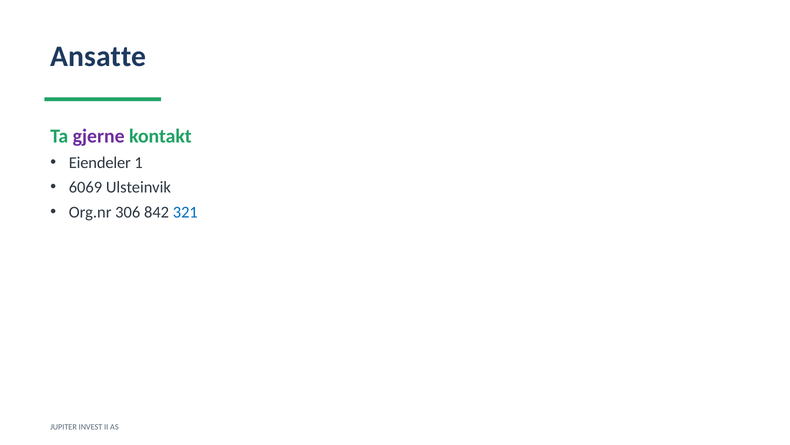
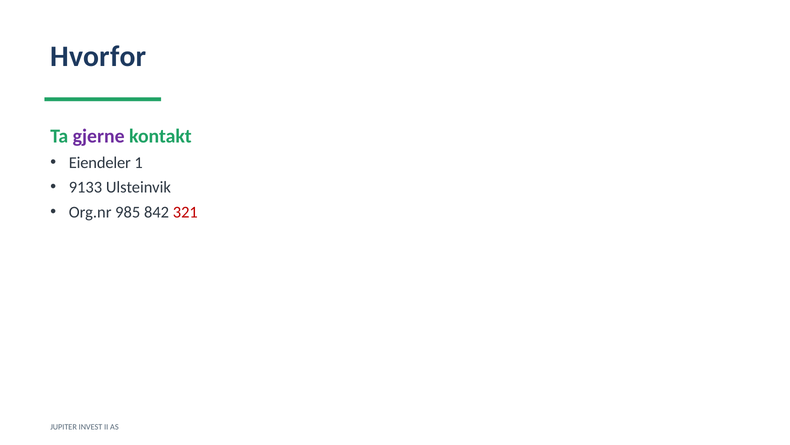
Ansatte: Ansatte -> Hvorfor
6069: 6069 -> 9133
306: 306 -> 985
321 colour: blue -> red
